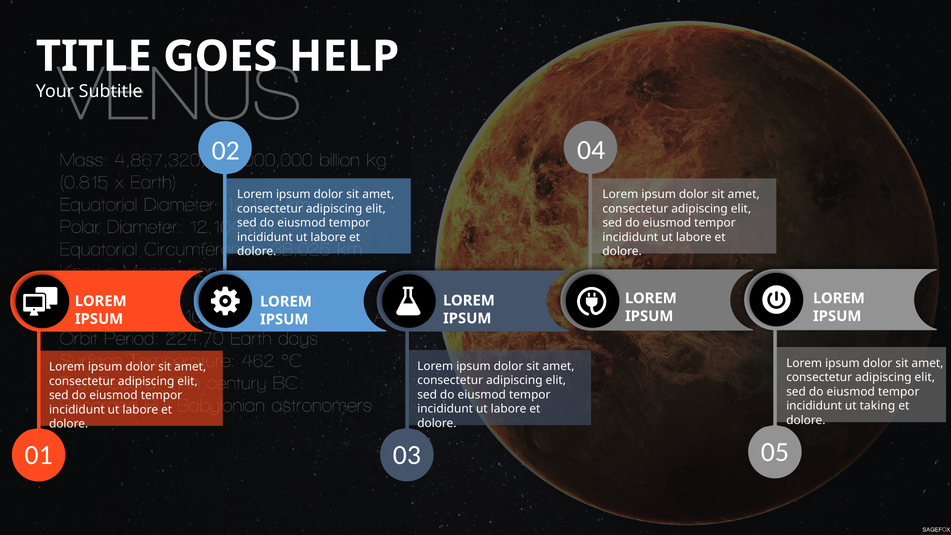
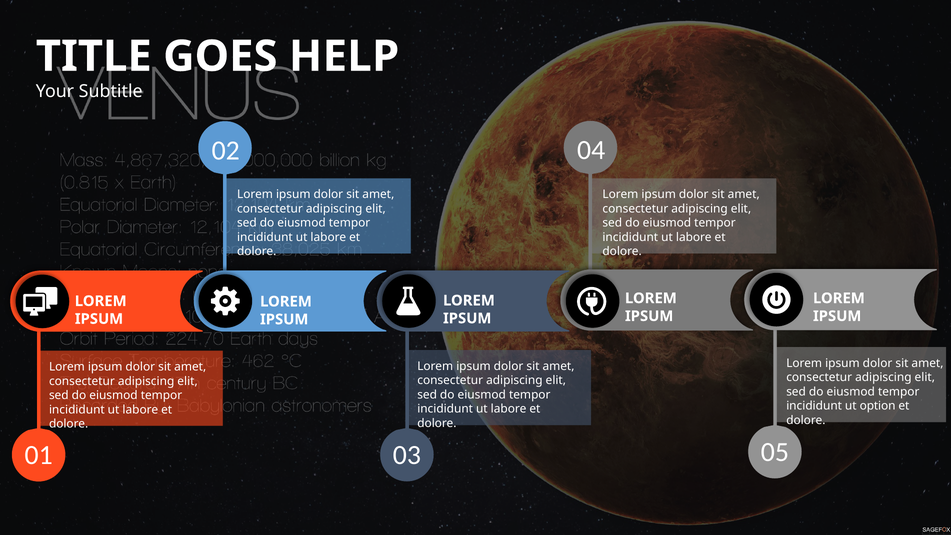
taking: taking -> option
